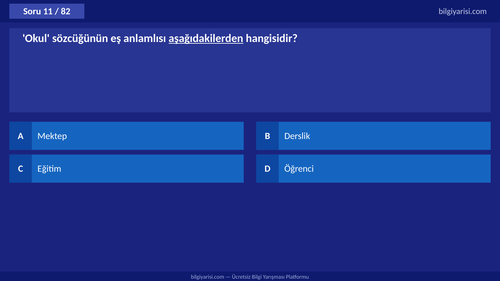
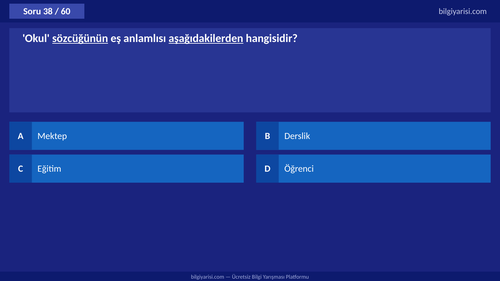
11: 11 -> 38
82: 82 -> 60
sözcüğünün underline: none -> present
